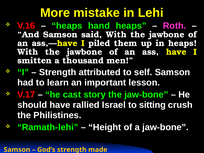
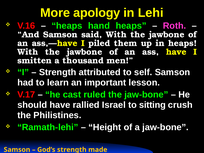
mistake: mistake -> apology
story: story -> ruled
